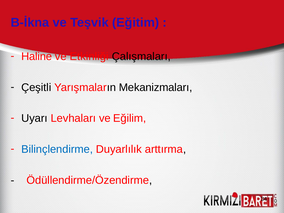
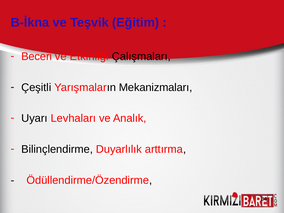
Haline: Haline -> Beceri
Eğilim: Eğilim -> Analık
Bilinçlendirme colour: blue -> black
